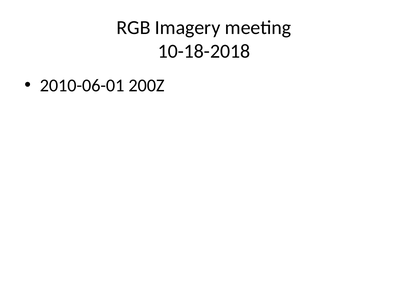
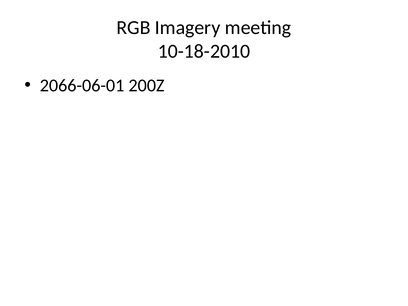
10-18-2018: 10-18-2018 -> 10-18-2010
2010-06-01: 2010-06-01 -> 2066-06-01
